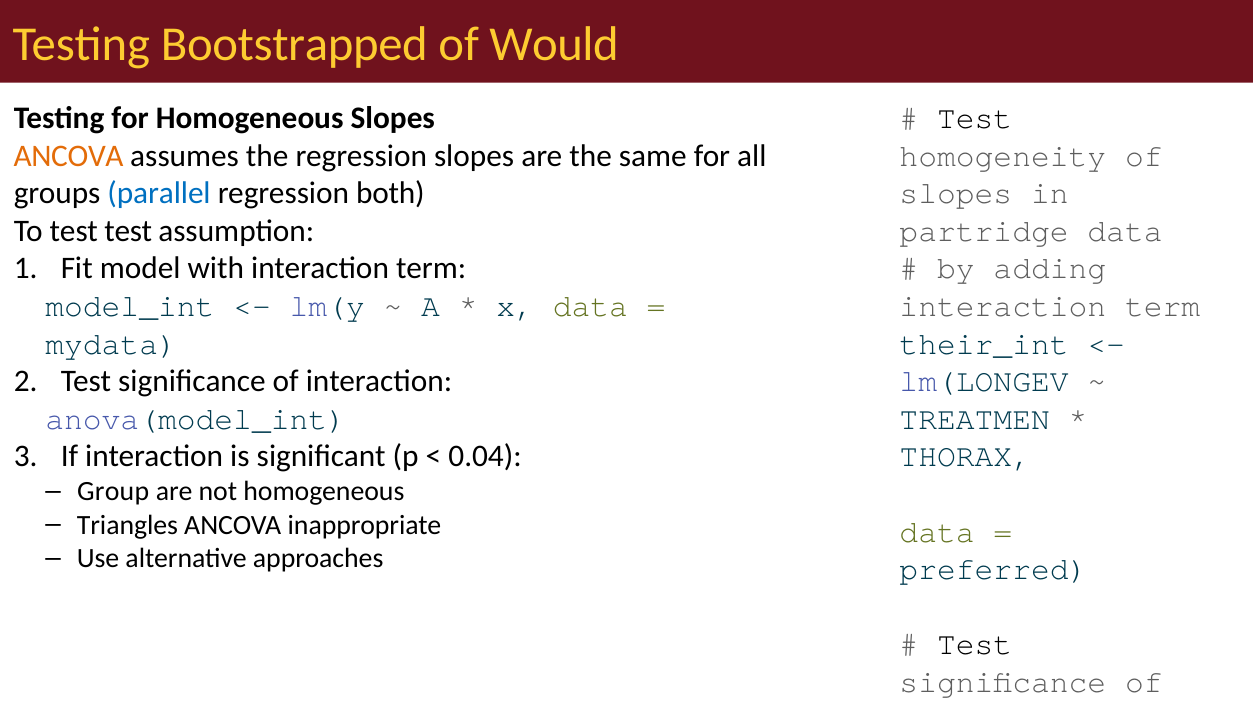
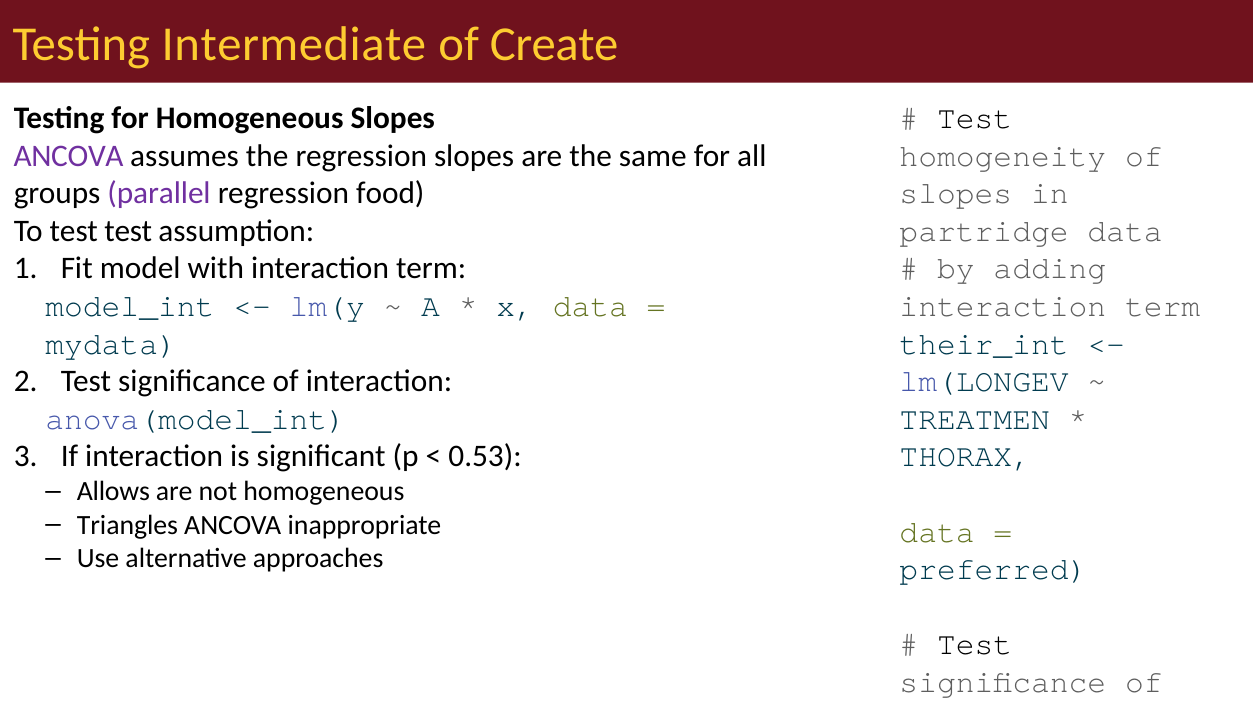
Bootstrapped: Bootstrapped -> Intermediate
Would: Would -> Create
ANCOVA at (69, 156) colour: orange -> purple
parallel colour: blue -> purple
both: both -> food
0.04: 0.04 -> 0.53
Group: Group -> Allows
